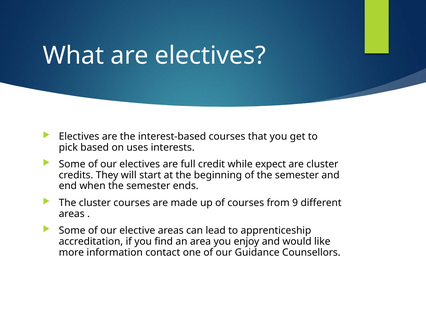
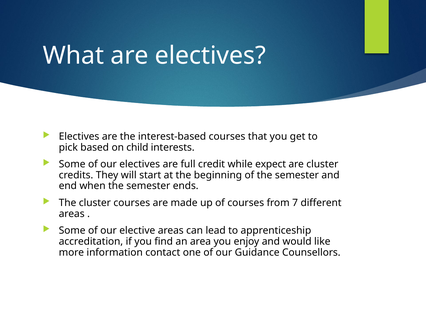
uses: uses -> child
9: 9 -> 7
